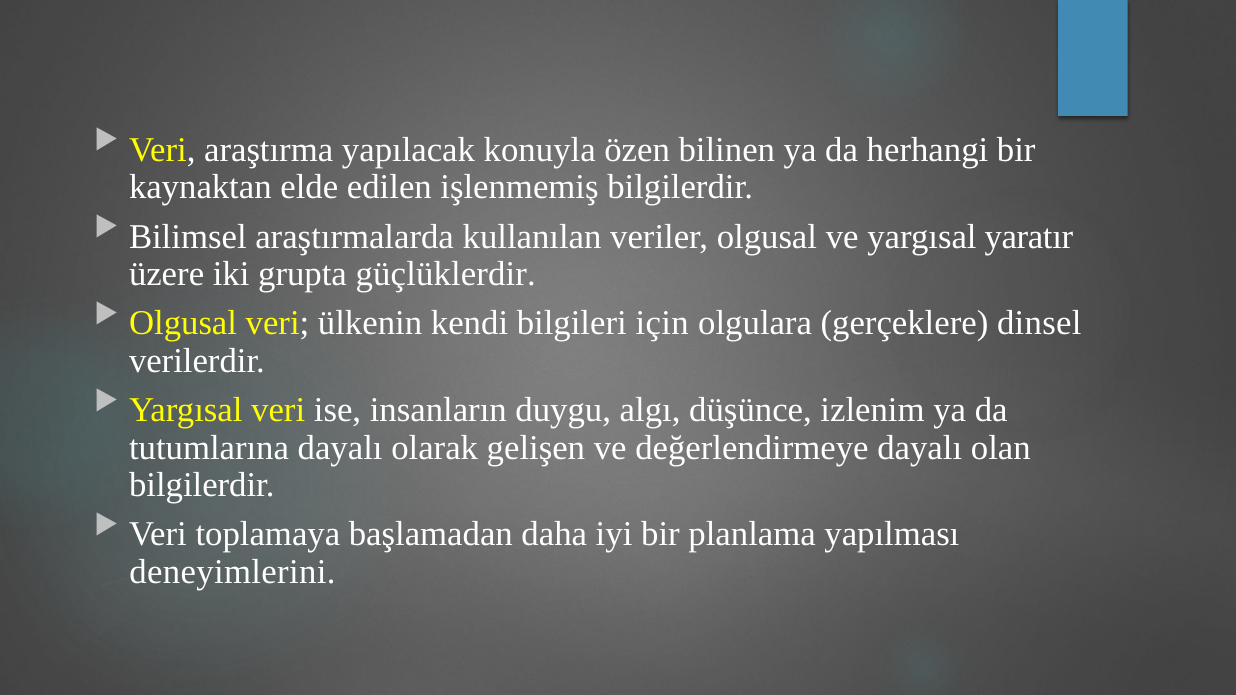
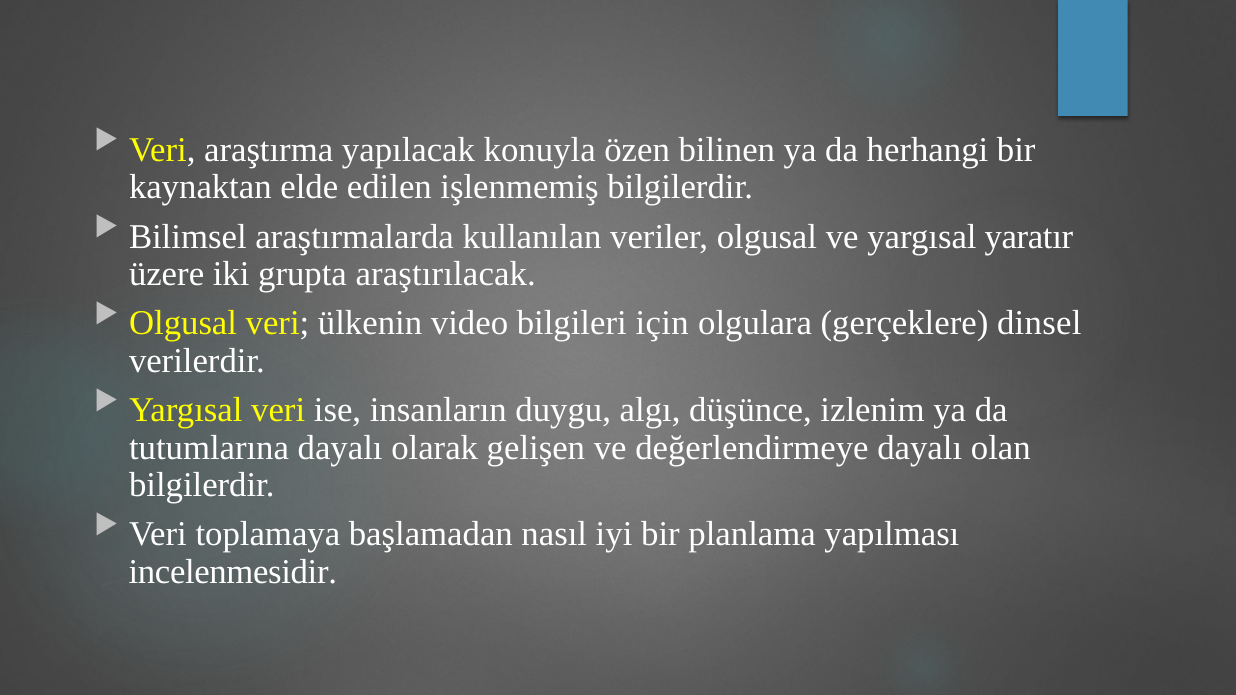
güçlüklerdir: güçlüklerdir -> araştırılacak
kendi: kendi -> video
daha: daha -> nasıl
deneyimlerini: deneyimlerini -> incelenmesidir
